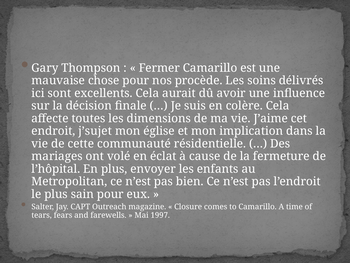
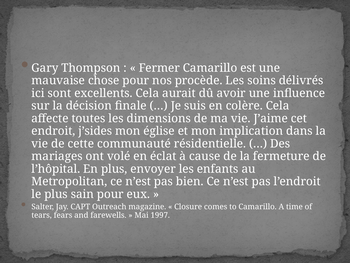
j’sujet: j’sujet -> j’sides
